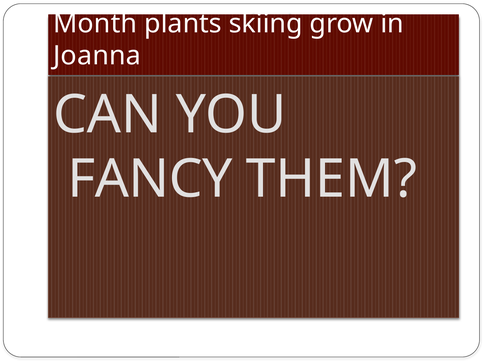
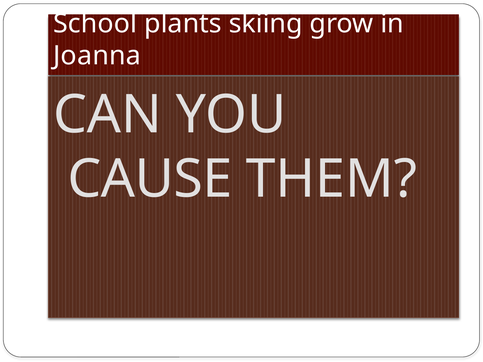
Month: Month -> School
FANCY: FANCY -> CAUSE
